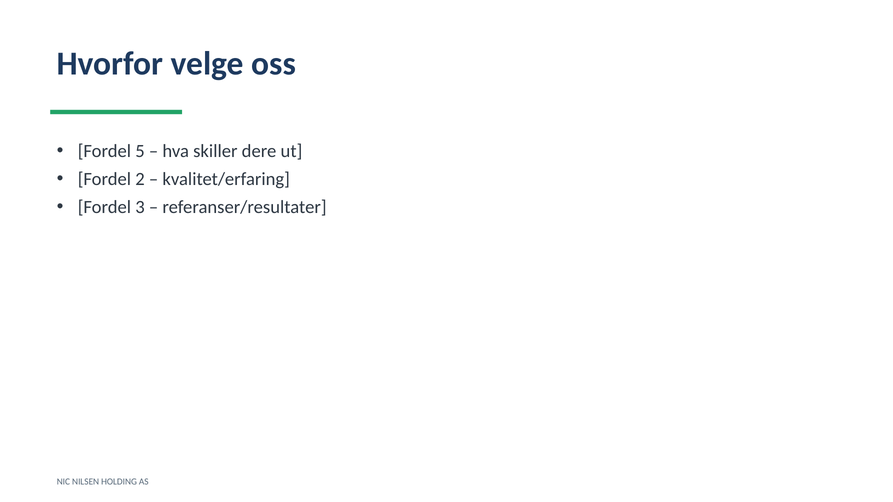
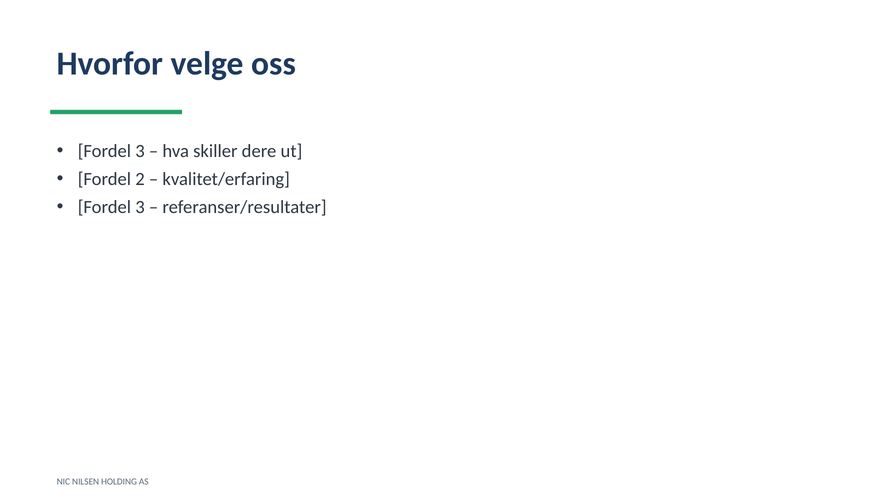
5 at (140, 151): 5 -> 3
